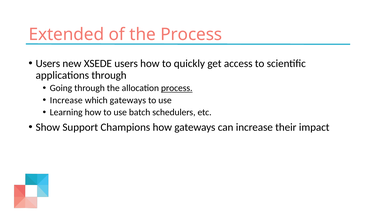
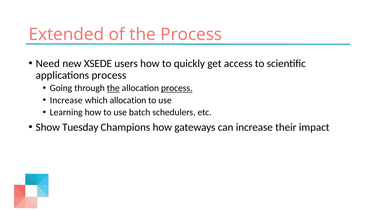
Users at (48, 64): Users -> Need
applications through: through -> process
the at (113, 88) underline: none -> present
which gateways: gateways -> allocation
Support: Support -> Tuesday
